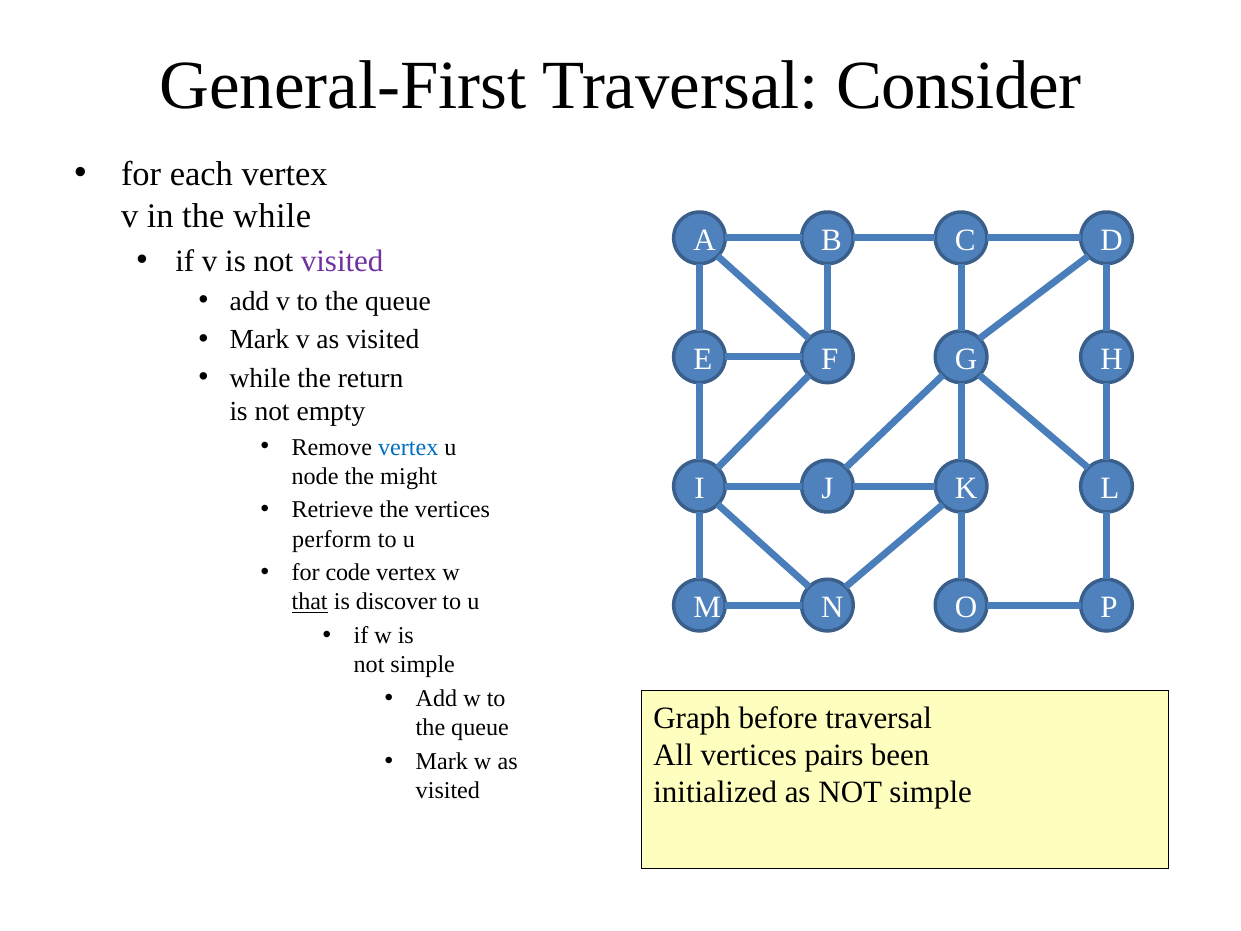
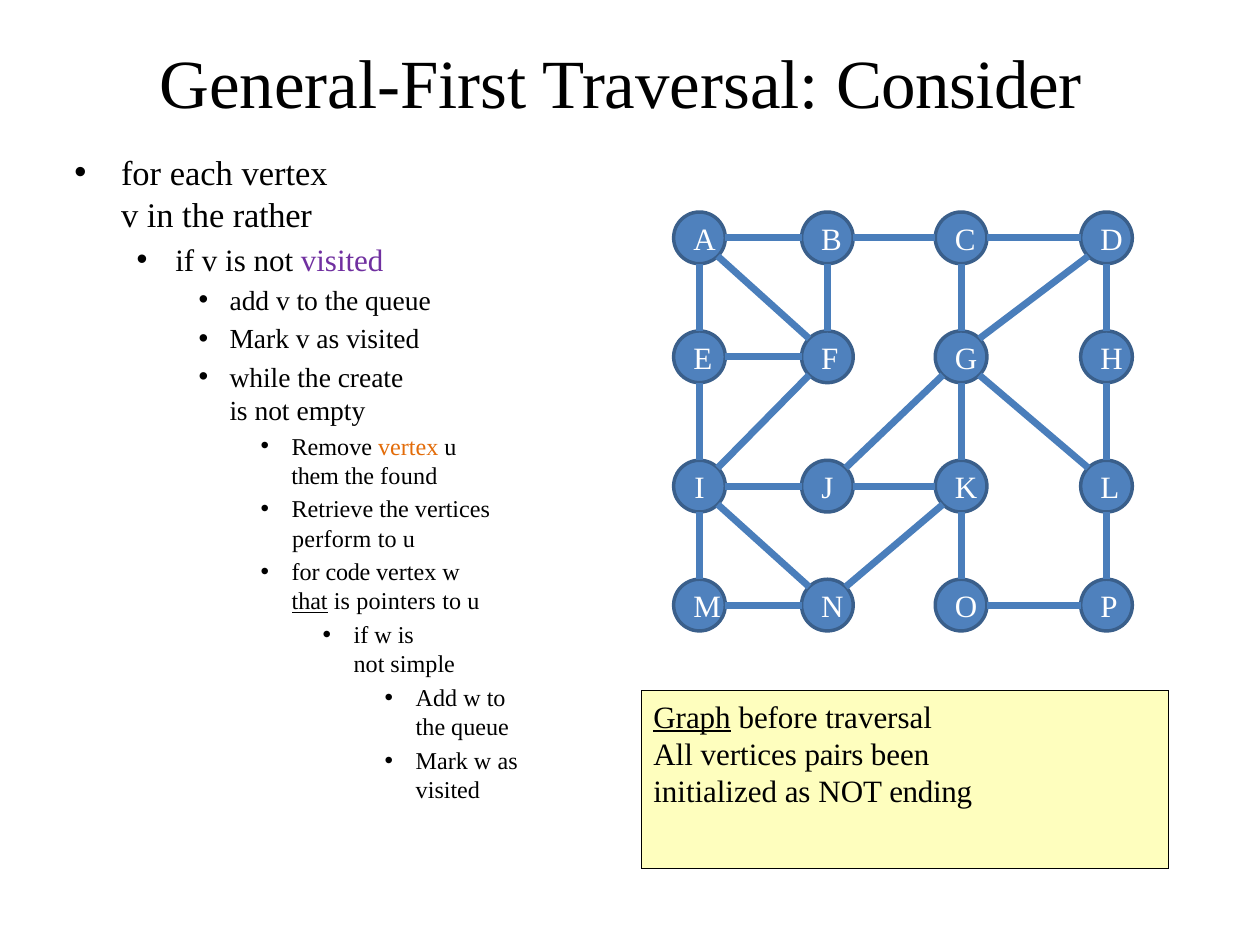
the while: while -> rather
return: return -> create
vertex at (408, 447) colour: blue -> orange
node: node -> them
might: might -> found
discover: discover -> pointers
Graph underline: none -> present
as NOT simple: simple -> ending
